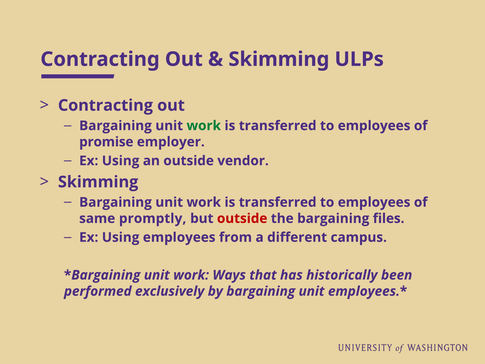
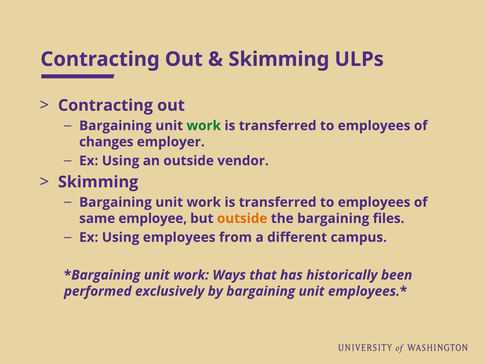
promise: promise -> changes
promptly: promptly -> employee
outside at (242, 218) colour: red -> orange
